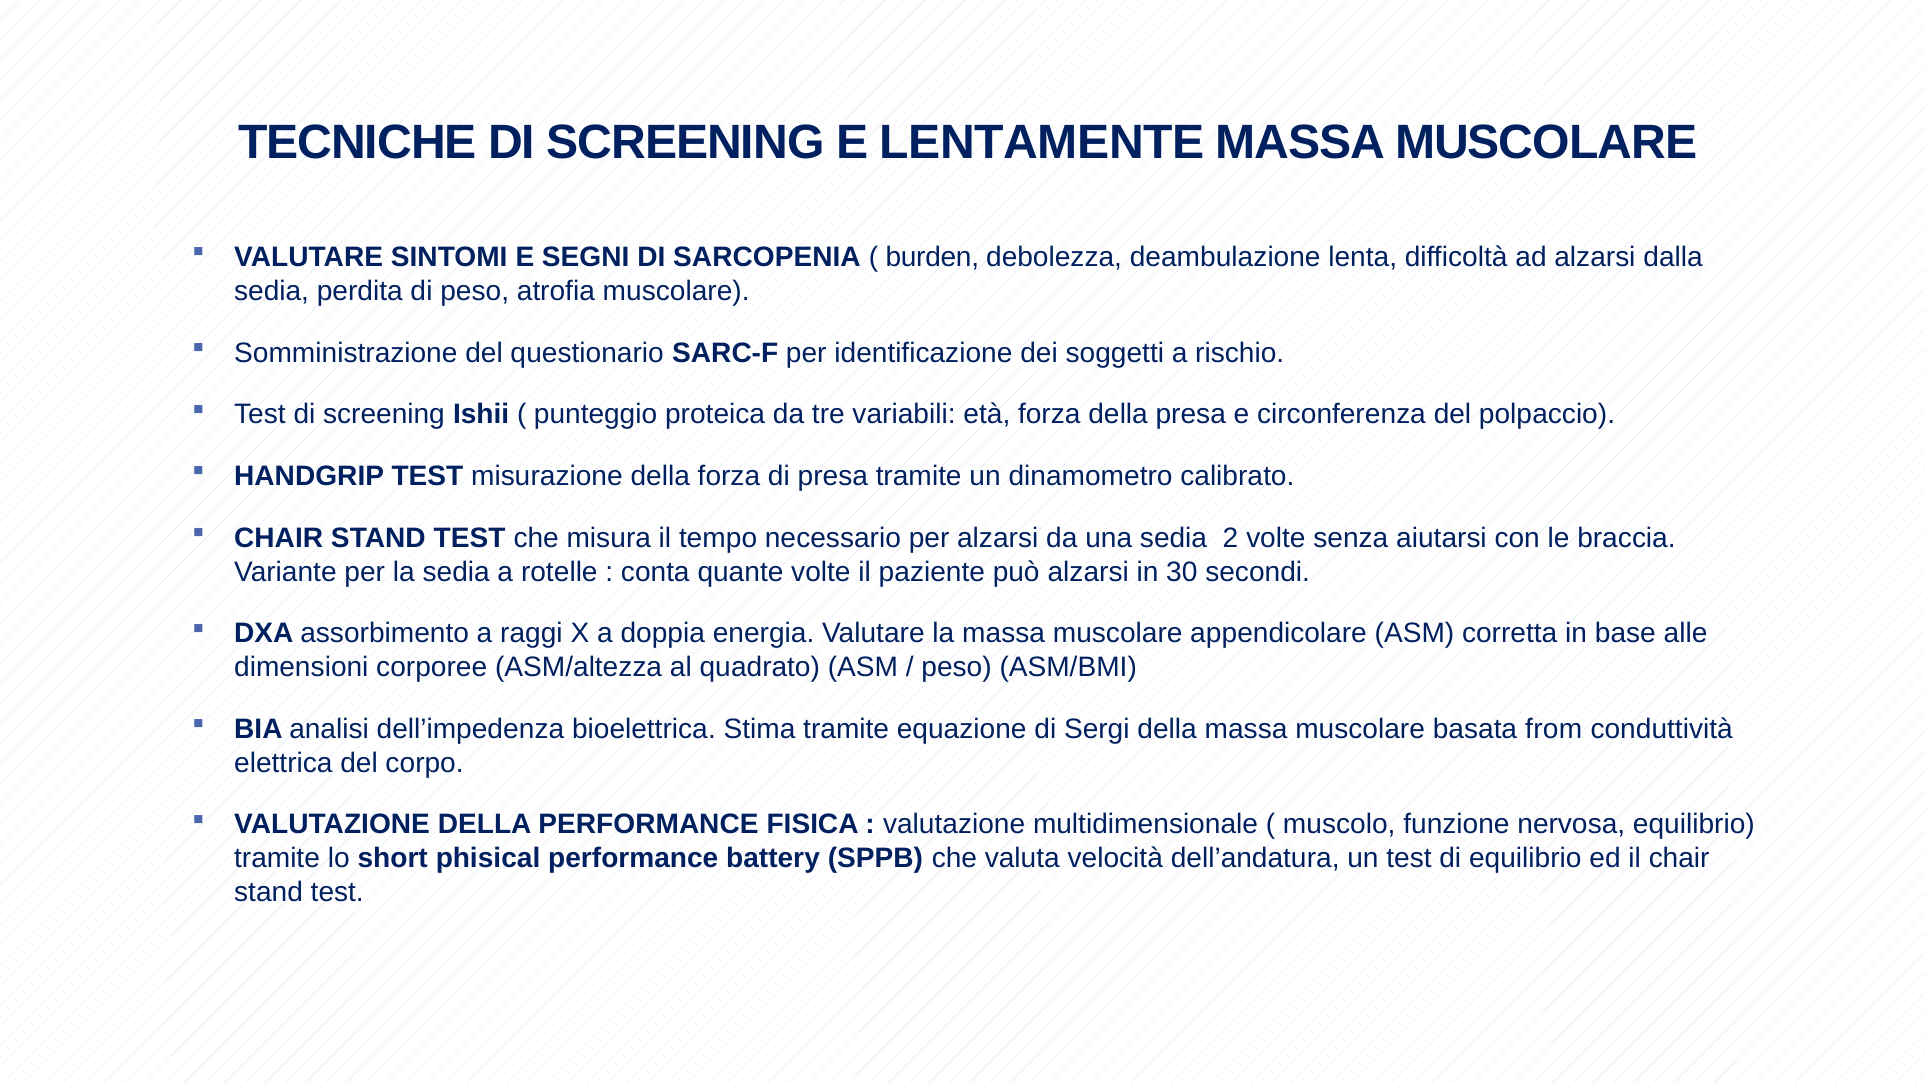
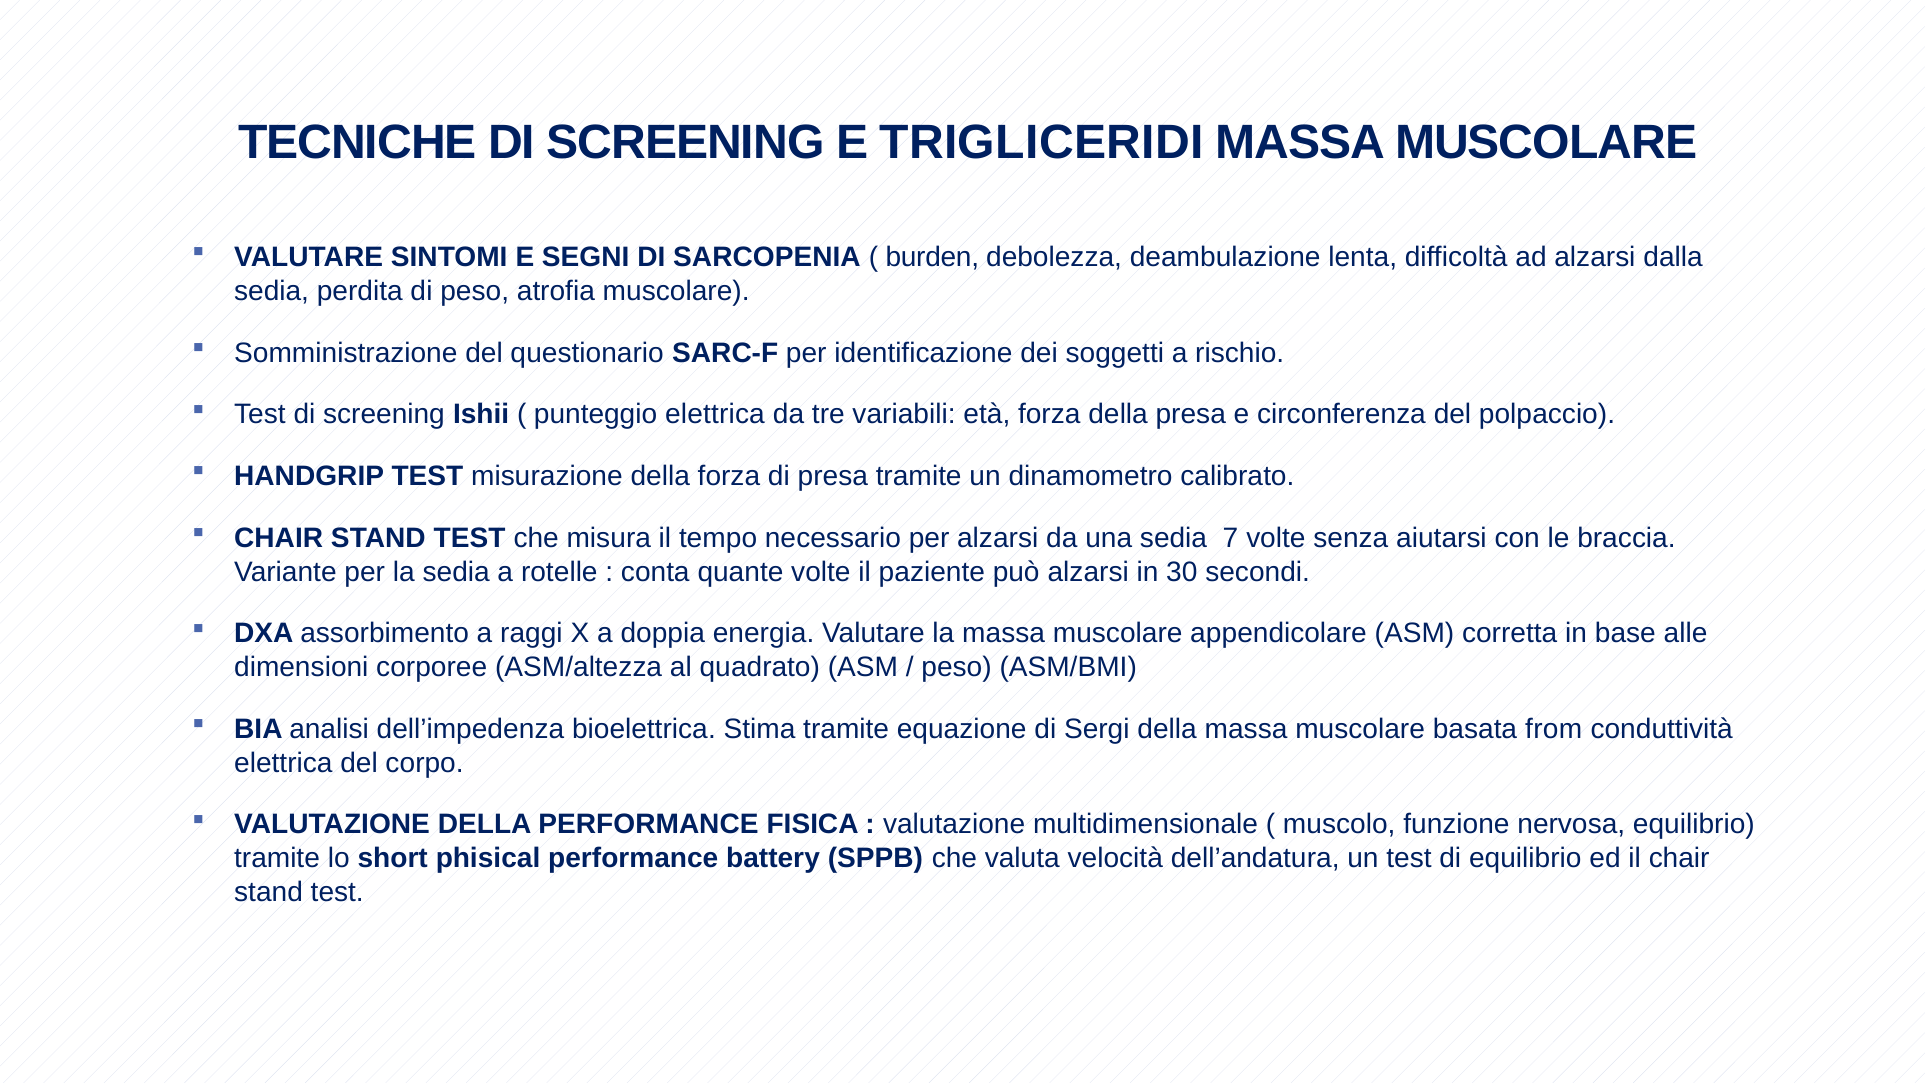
LENTAMENTE: LENTAMENTE -> TRIGLICERIDI
punteggio proteica: proteica -> elettrica
2: 2 -> 7
